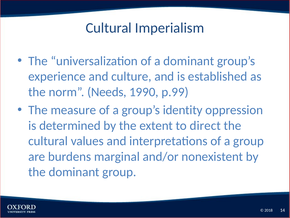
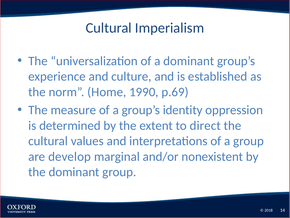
Needs: Needs -> Home
p.99: p.99 -> p.69
burdens: burdens -> develop
